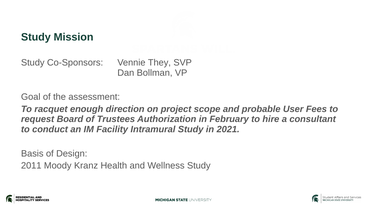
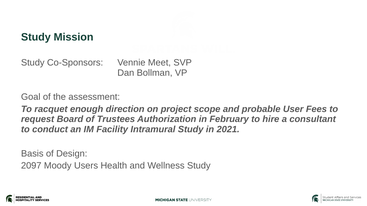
They: They -> Meet
2011: 2011 -> 2097
Kranz: Kranz -> Users
